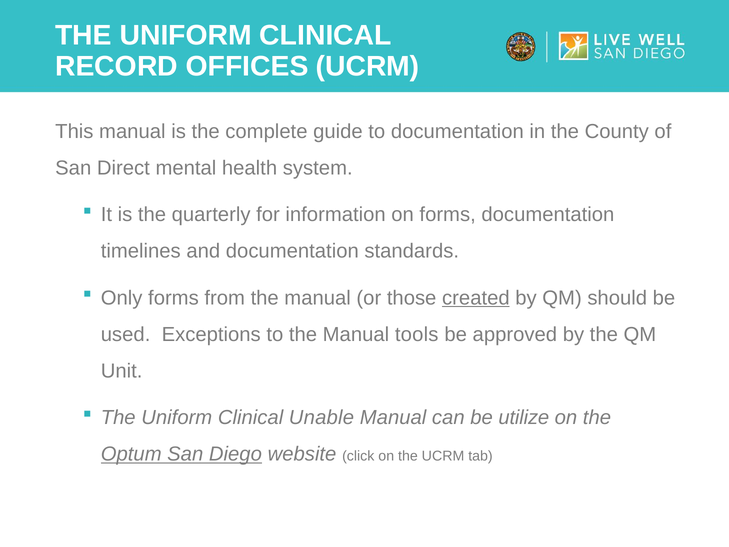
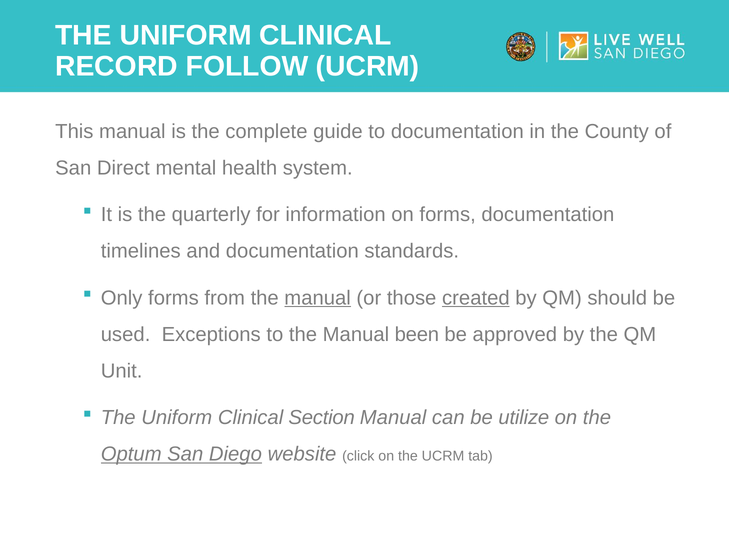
OFFICES: OFFICES -> FOLLOW
manual at (318, 298) underline: none -> present
tools: tools -> been
Unable: Unable -> Section
